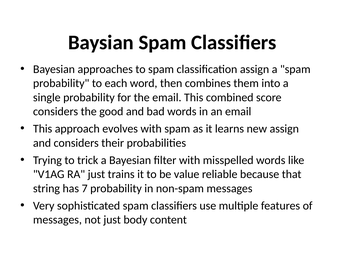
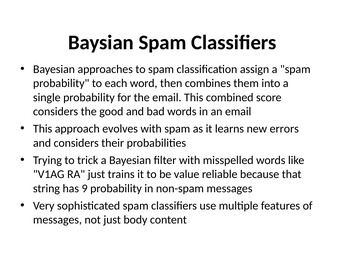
new assign: assign -> errors
7: 7 -> 9
